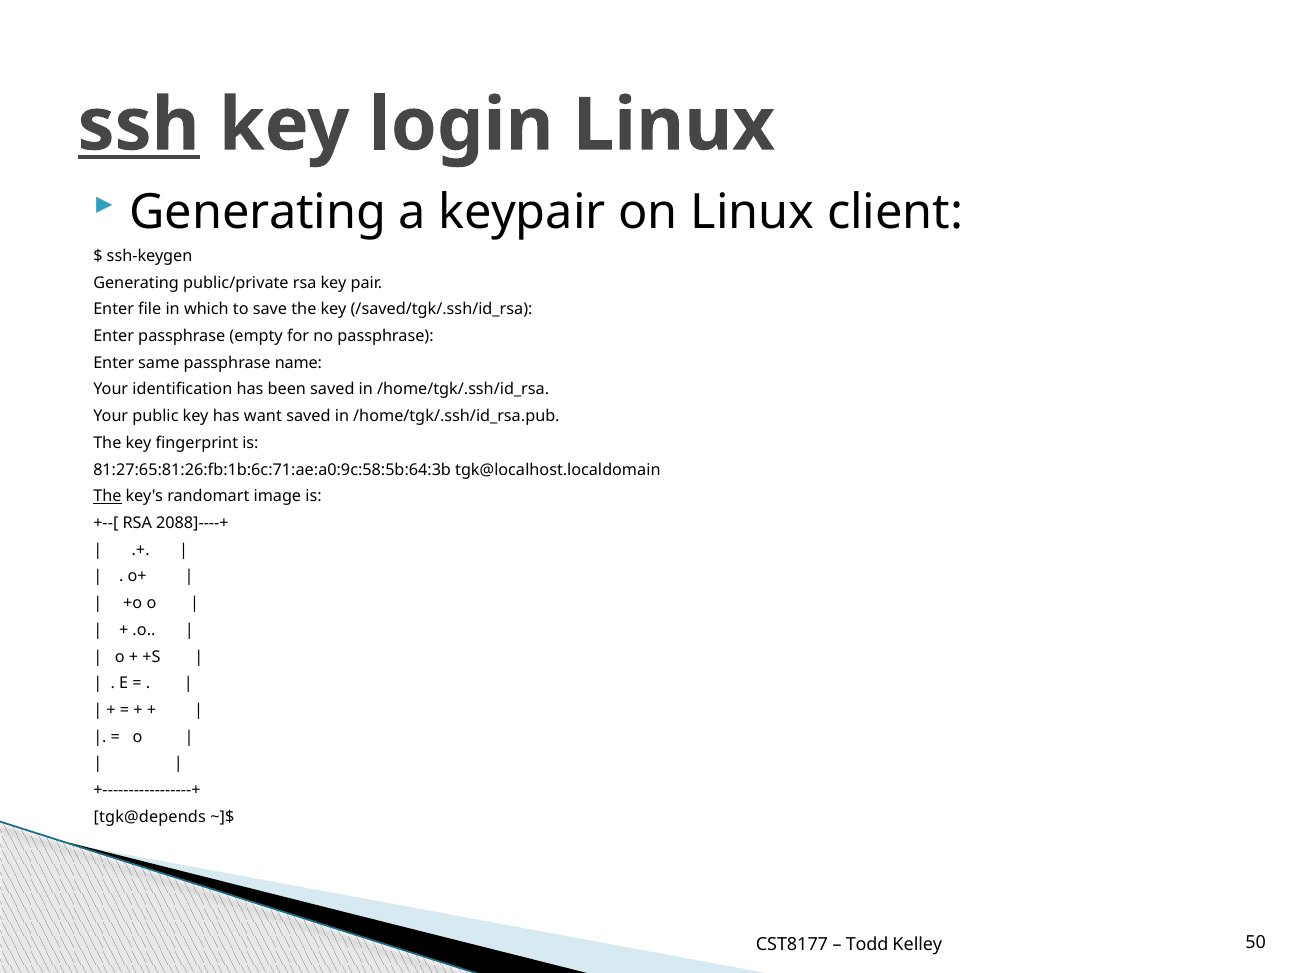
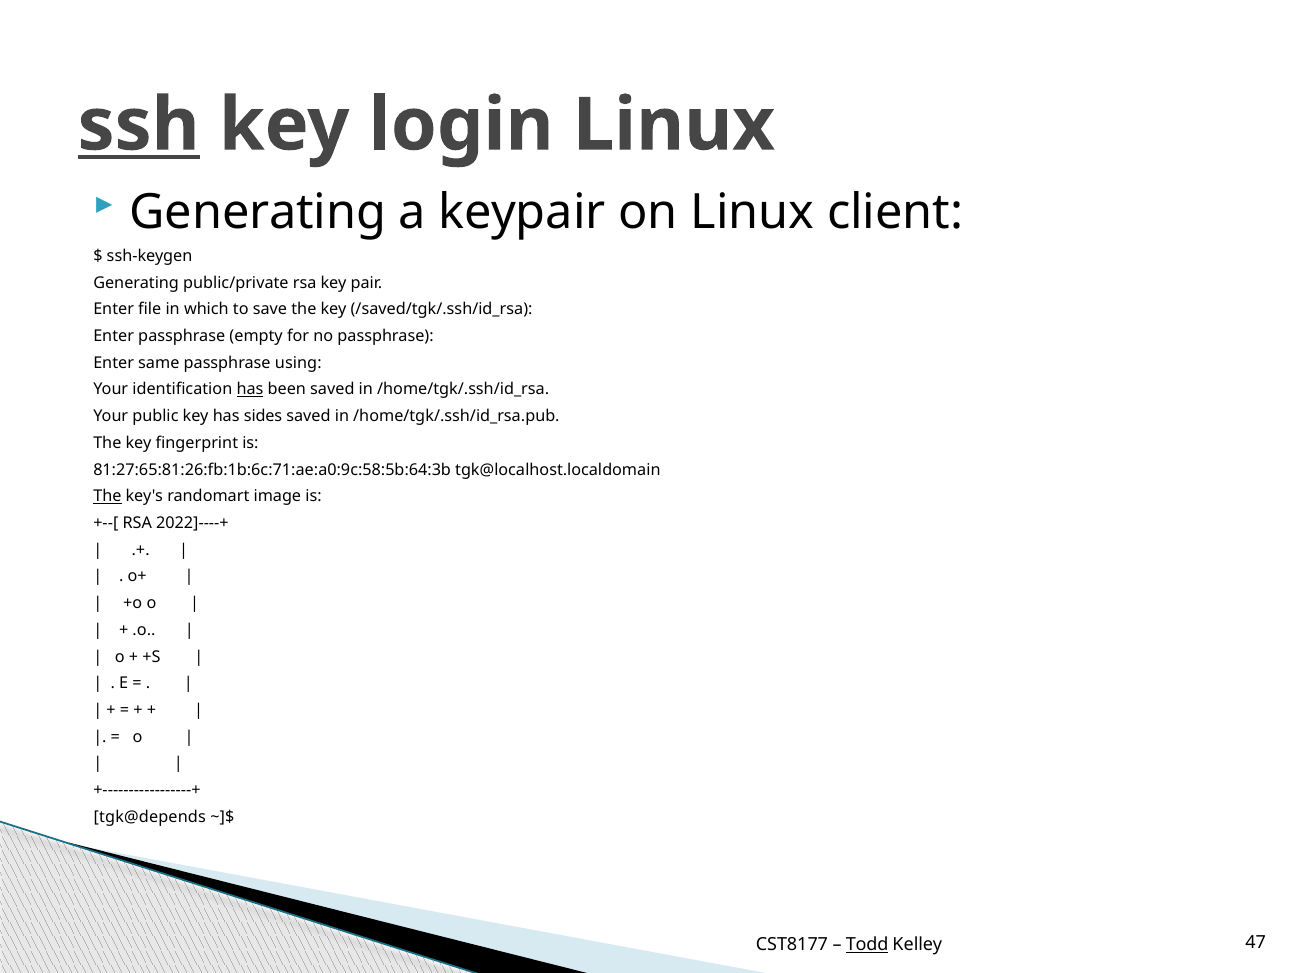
name: name -> using
has at (250, 389) underline: none -> present
want: want -> sides
2088]----+: 2088]----+ -> 2022]----+
Todd underline: none -> present
50: 50 -> 47
